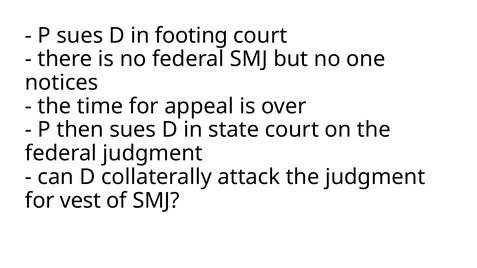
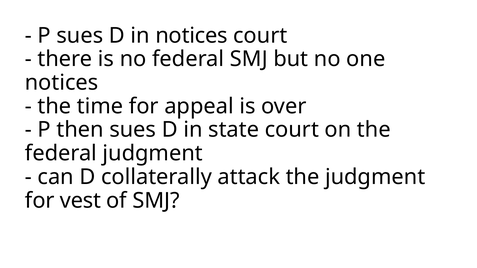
in footing: footing -> notices
